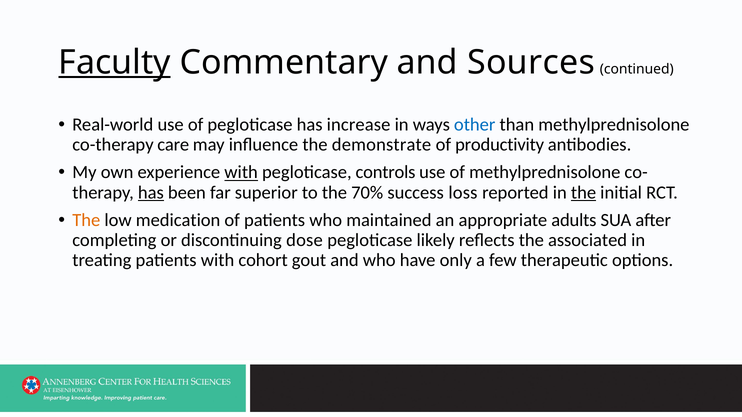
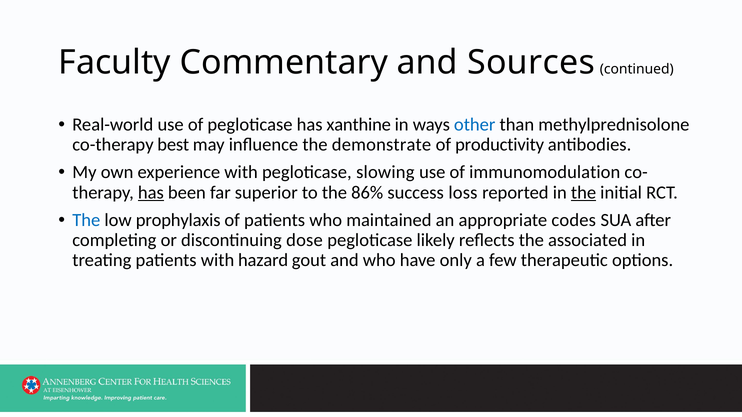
Faculty underline: present -> none
increase: increase -> xanthine
care: care -> best
with at (241, 173) underline: present -> none
controls: controls -> slowing
of methylprednisolone: methylprednisolone -> immunomodulation
70%: 70% -> 86%
The at (86, 220) colour: orange -> blue
medication: medication -> prophylaxis
adults: adults -> codes
cohort: cohort -> hazard
